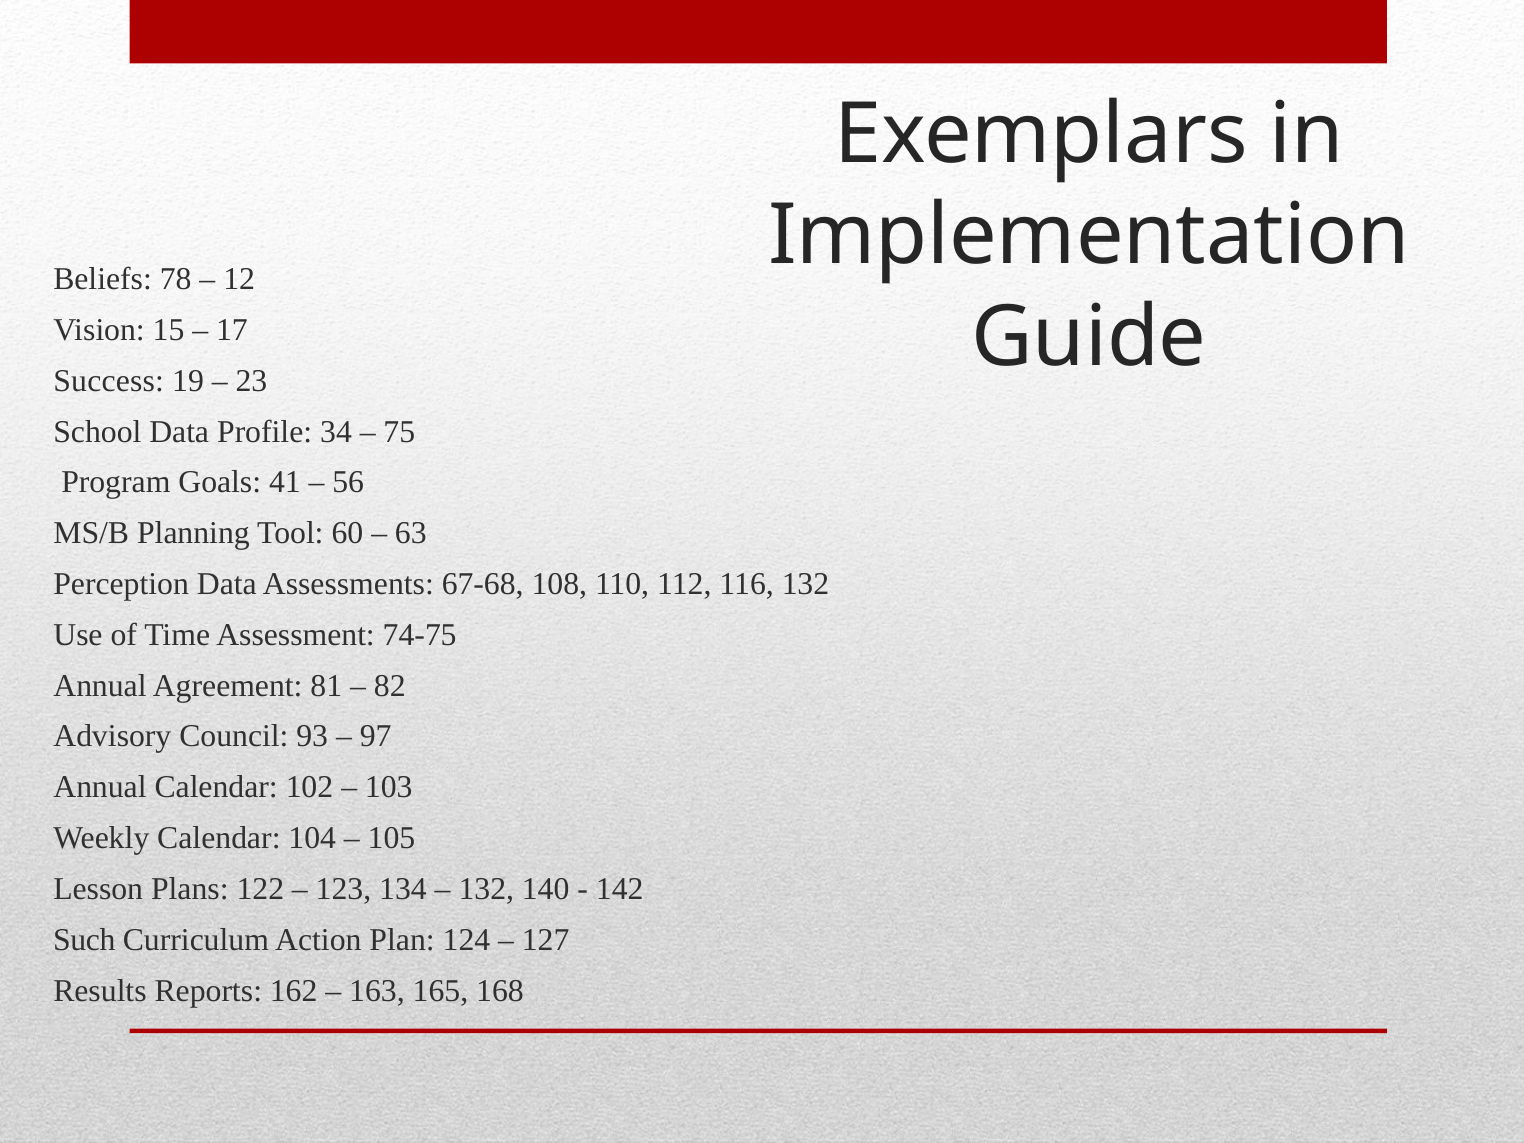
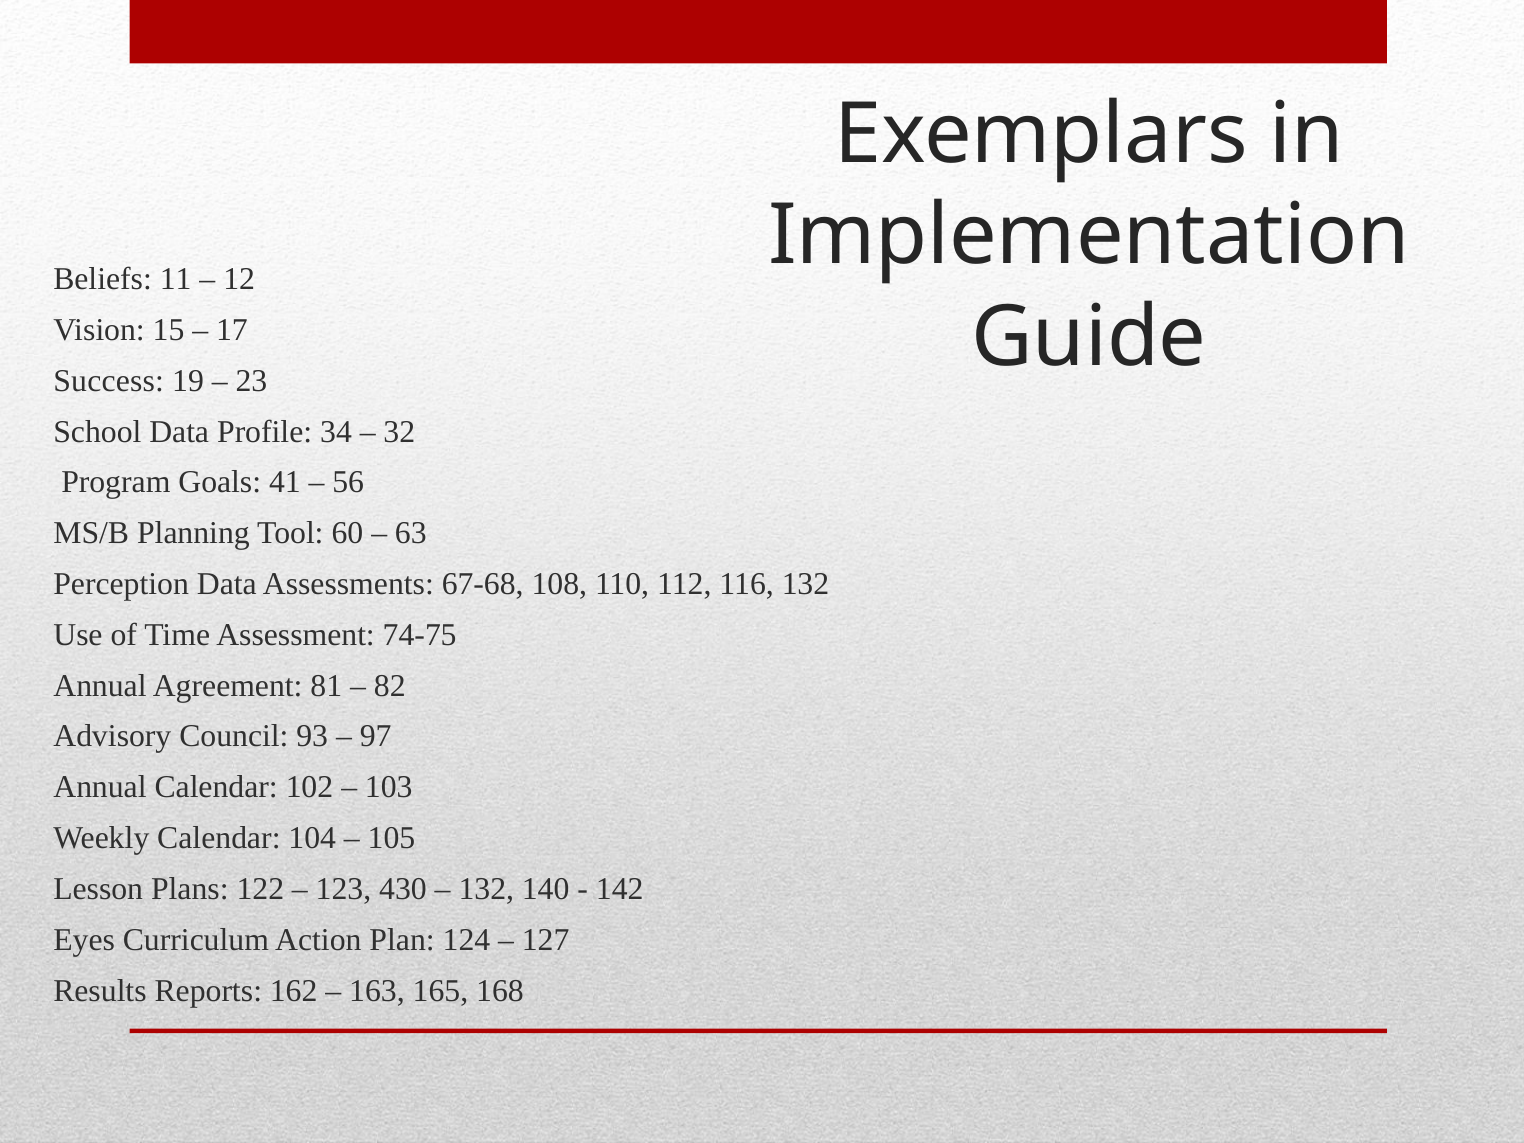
78: 78 -> 11
75: 75 -> 32
134: 134 -> 430
Such: Such -> Eyes
